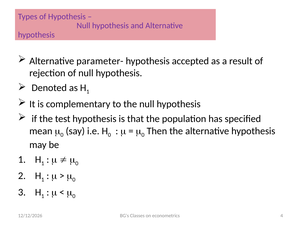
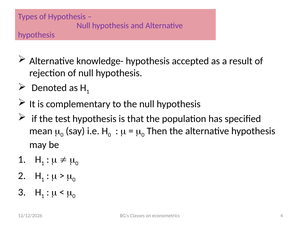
parameter-: parameter- -> knowledge-
